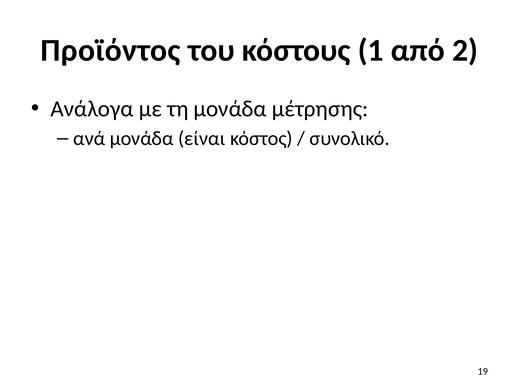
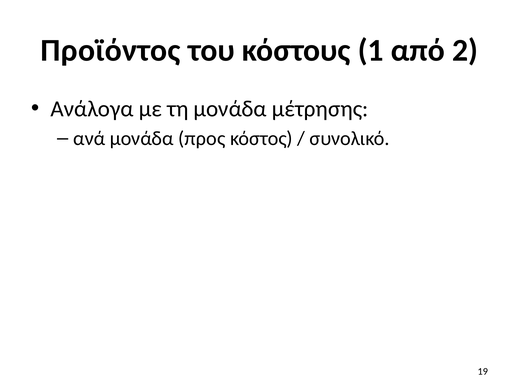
είναι: είναι -> προς
